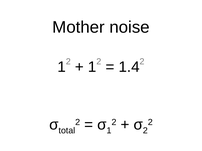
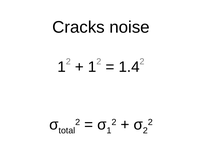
Mother: Mother -> Cracks
